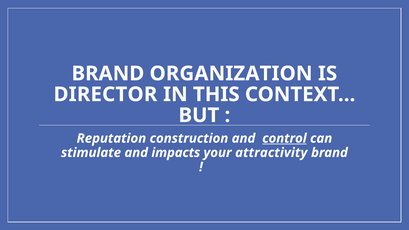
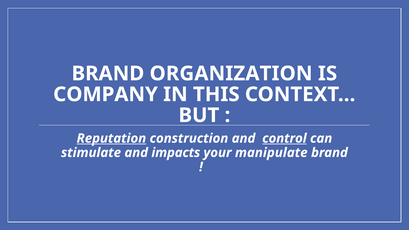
DIRECTOR: DIRECTOR -> COMPANY
Reputation underline: none -> present
attractivity: attractivity -> manipulate
